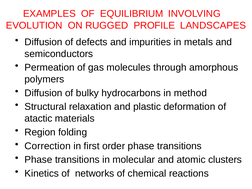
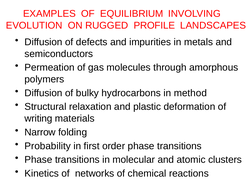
atactic: atactic -> writing
Region: Region -> Narrow
Correction: Correction -> Probability
